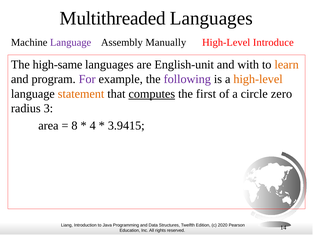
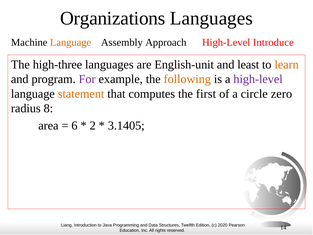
Multithreaded: Multithreaded -> Organizations
Language at (71, 42) colour: purple -> orange
Manually: Manually -> Approach
high-same: high-same -> high-three
with: with -> least
following colour: purple -> orange
high-level at (258, 79) colour: orange -> purple
computes underline: present -> none
3: 3 -> 8
8: 8 -> 6
4: 4 -> 2
3.9415: 3.9415 -> 3.1405
